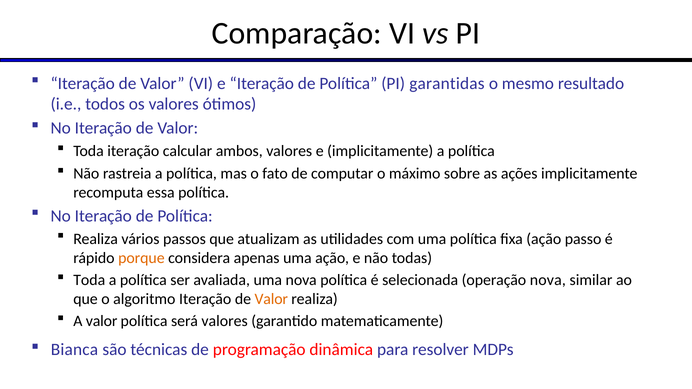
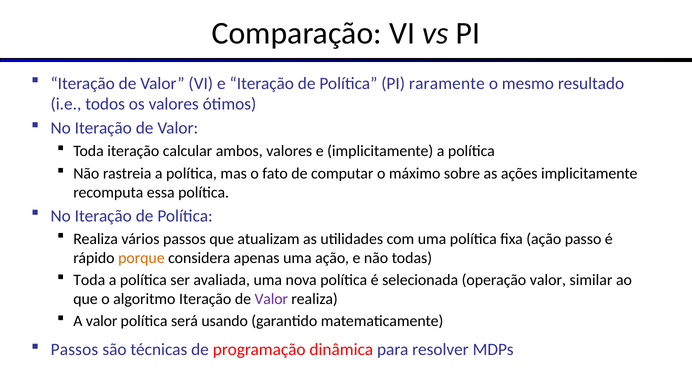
garantidas: garantidas -> raramente
operação nova: nova -> valor
Valor at (271, 299) colour: orange -> purple
será valores: valores -> usando
Bianca at (74, 350): Bianca -> Passos
